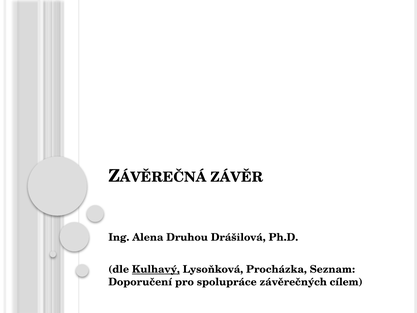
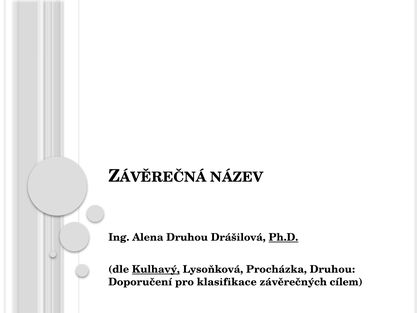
ZÁVĚR: ZÁVĚR -> NÁZEV
Ph.D underline: none -> present
Procházka Seznam: Seznam -> Druhou
spolupráce: spolupráce -> klasifikace
